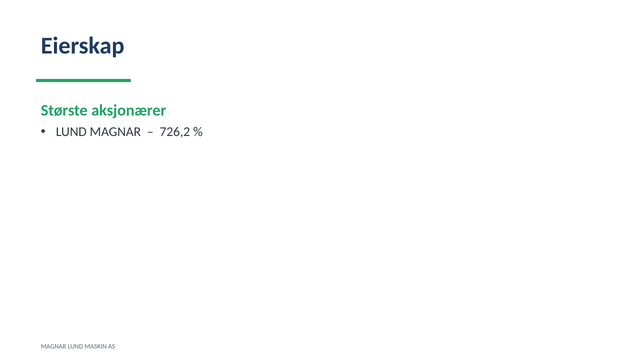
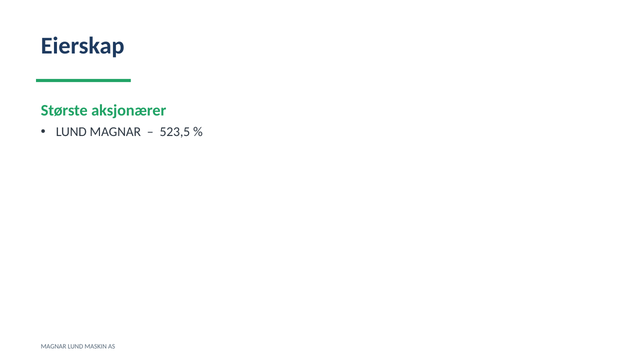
726,2: 726,2 -> 523,5
